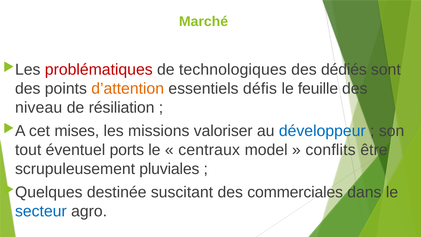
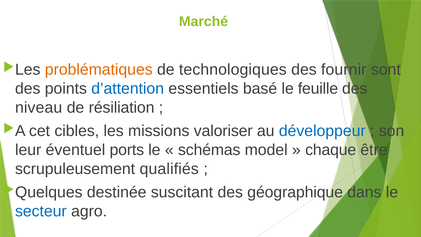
problématiques colour: red -> orange
dédiés: dédiés -> fournir
d’attention colour: orange -> blue
défis: défis -> basé
mises: mises -> cibles
tout: tout -> leur
centraux: centraux -> schémas
conflits: conflits -> chaque
pluviales: pluviales -> qualifiés
commerciales: commerciales -> géographique
